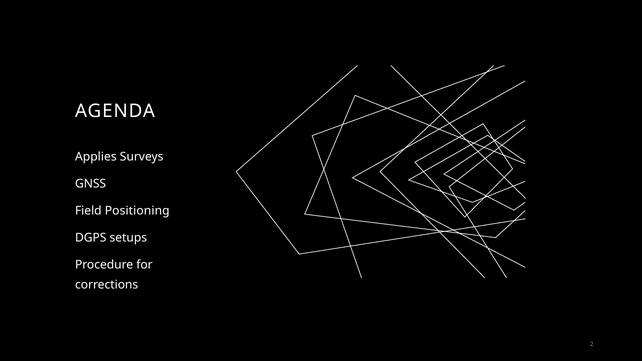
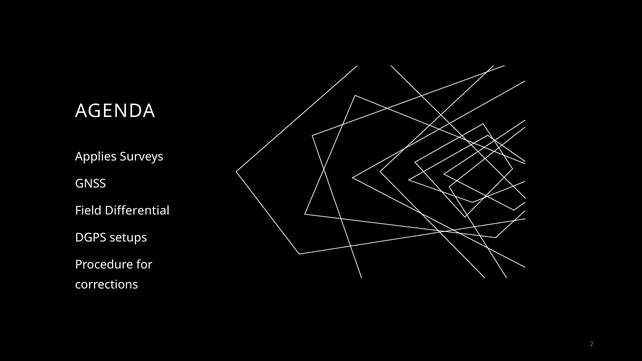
Positioning: Positioning -> Differential
